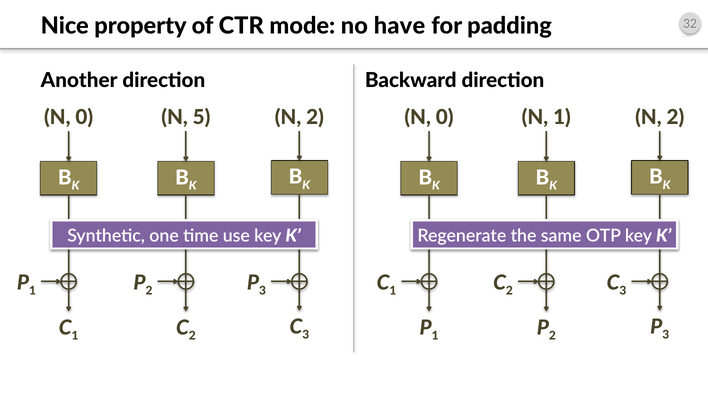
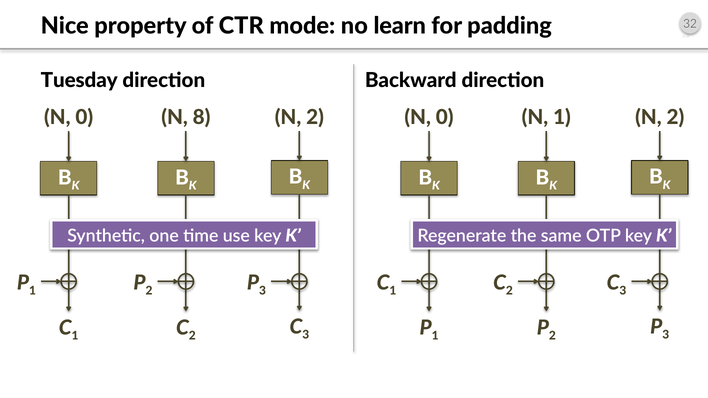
have: have -> learn
Another: Another -> Tuesday
5: 5 -> 8
